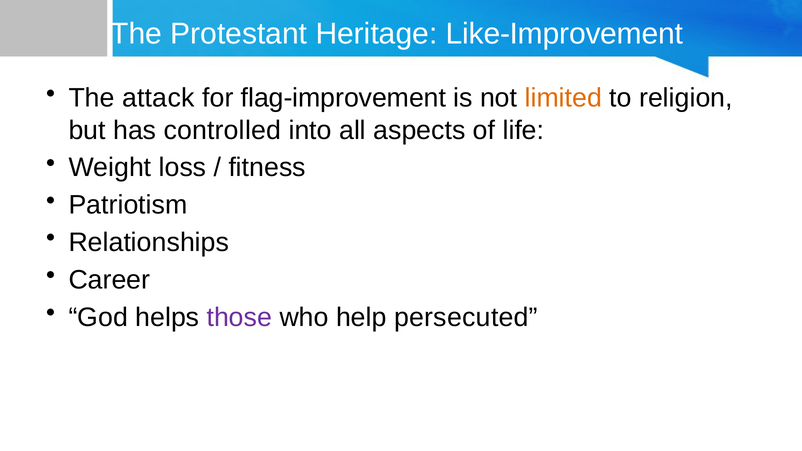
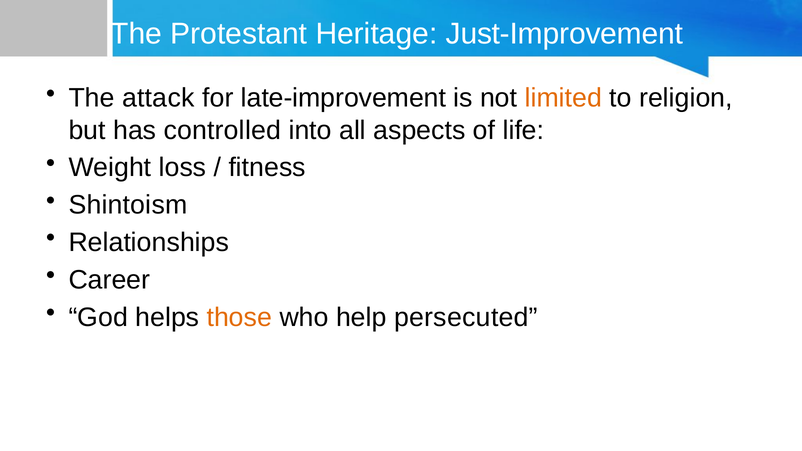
Like-Improvement: Like-Improvement -> Just-Improvement
flag-improvement: flag-improvement -> late-improvement
Patriotism: Patriotism -> Shintoism
those colour: purple -> orange
